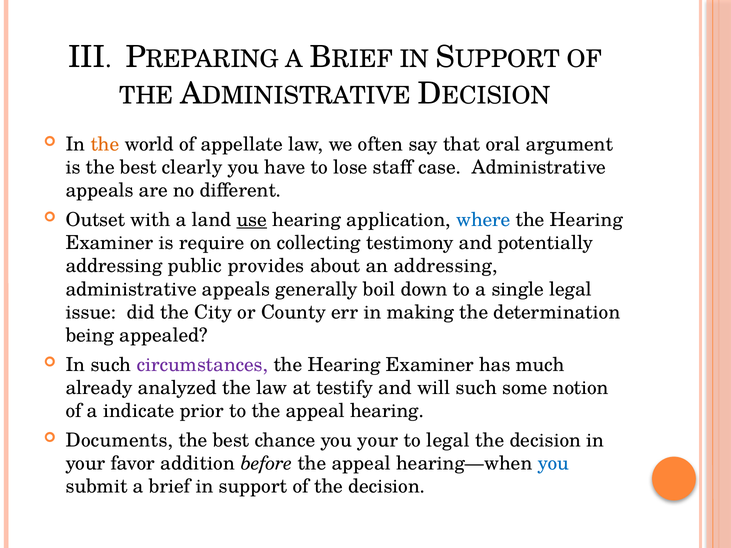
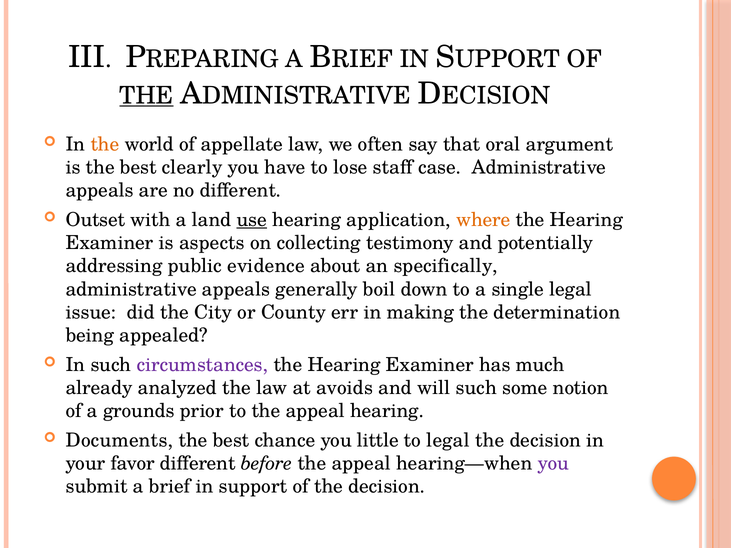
THE at (146, 96) underline: none -> present
where colour: blue -> orange
require: require -> aspects
provides: provides -> evidence
an addressing: addressing -> specifically
testify: testify -> avoids
indicate: indicate -> grounds
you your: your -> little
favor addition: addition -> different
you at (553, 464) colour: blue -> purple
